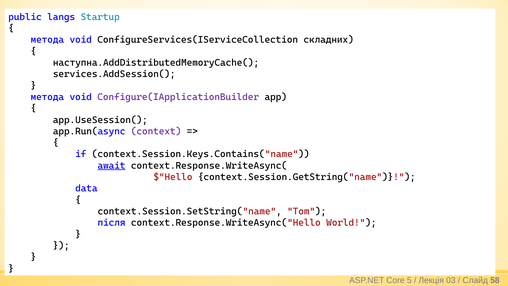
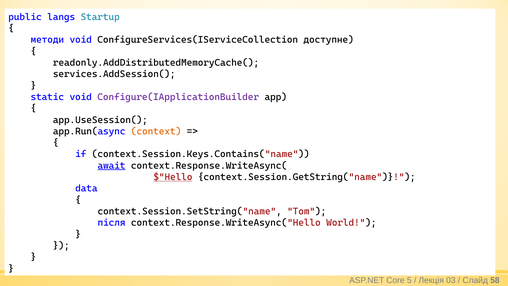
метода at (47, 40): метода -> методи
складних: складних -> доступне
наступна.AddDistributedMemoryCache(: наступна.AddDistributedMemoryCache( -> readonly.AddDistributedMemoryCache(
метода at (47, 97): метода -> static
context colour: purple -> orange
$"Hello underline: none -> present
